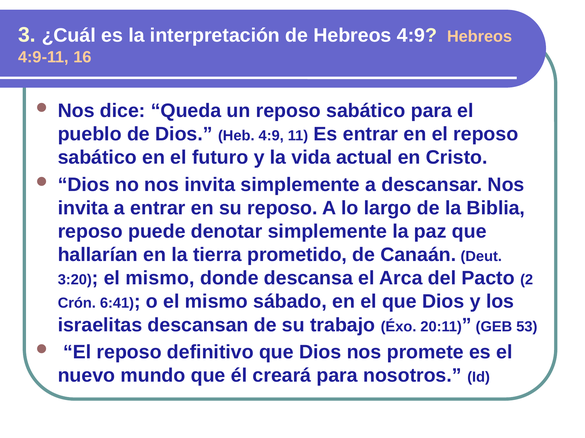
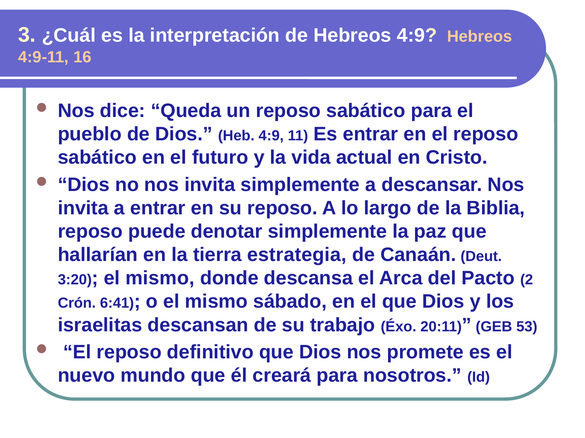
prometido: prometido -> estrategia
